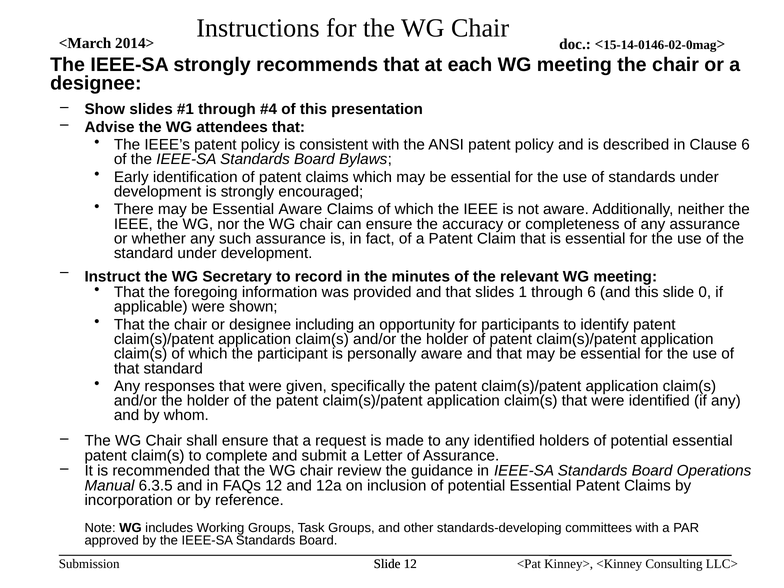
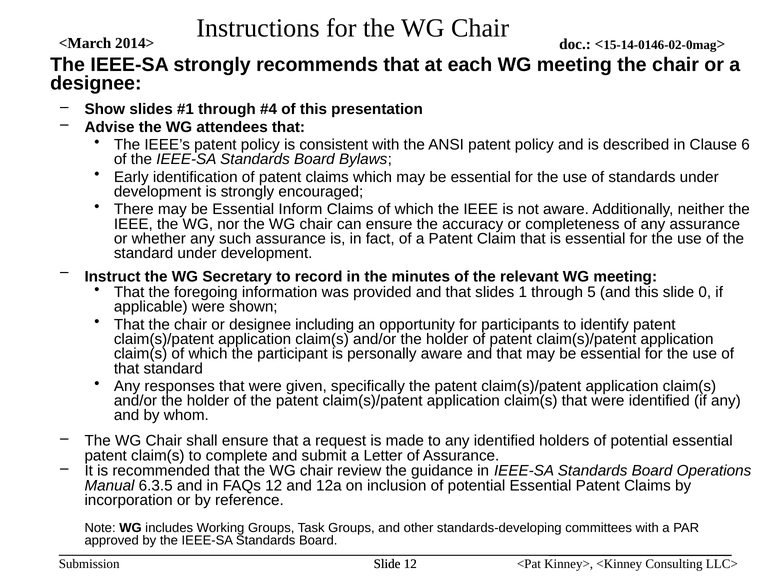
Essential Aware: Aware -> Inform
through 6: 6 -> 5
